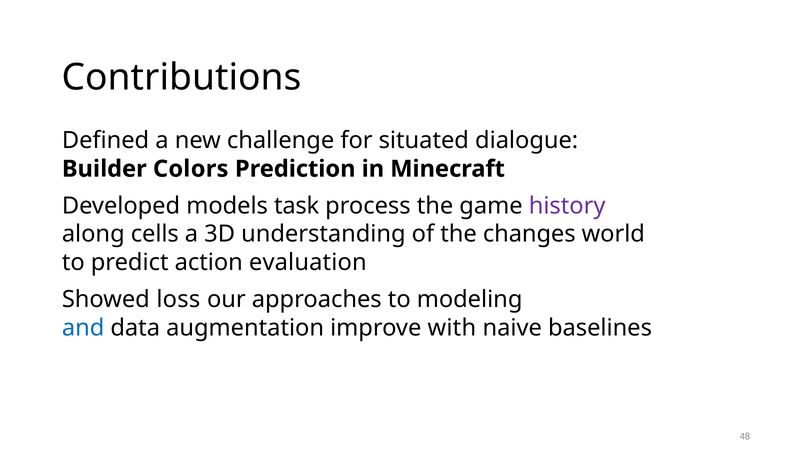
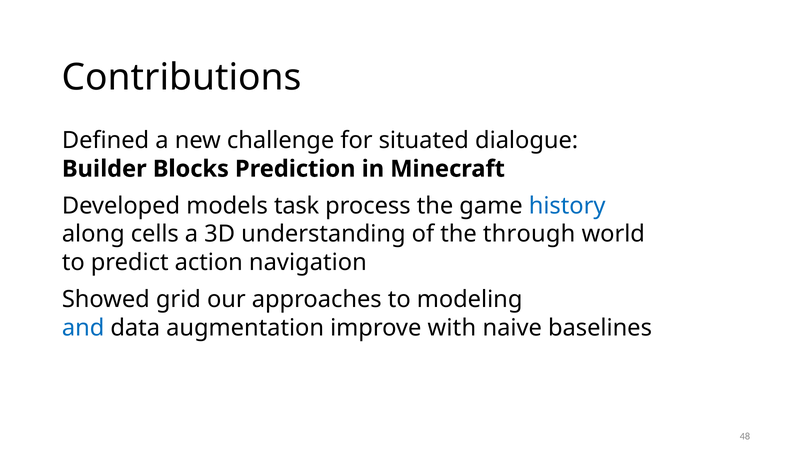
Colors: Colors -> Blocks
history colour: purple -> blue
changes: changes -> through
evaluation: evaluation -> navigation
loss: loss -> grid
